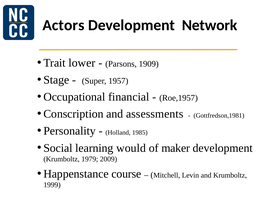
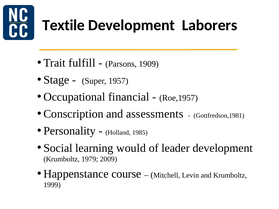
Actors: Actors -> Textile
Network: Network -> Laborers
lower: lower -> fulfill
maker: maker -> leader
